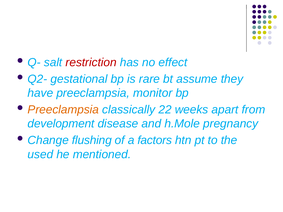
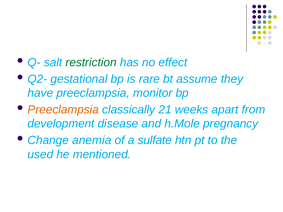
restriction colour: red -> green
22: 22 -> 21
flushing: flushing -> anemia
factors: factors -> sulfate
